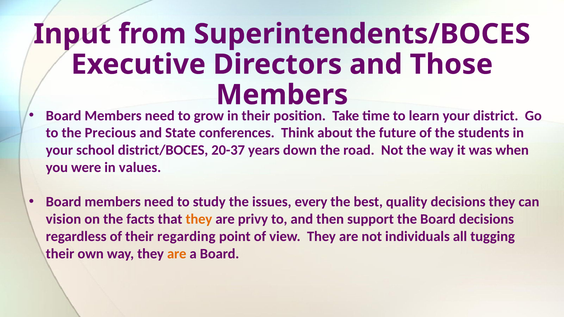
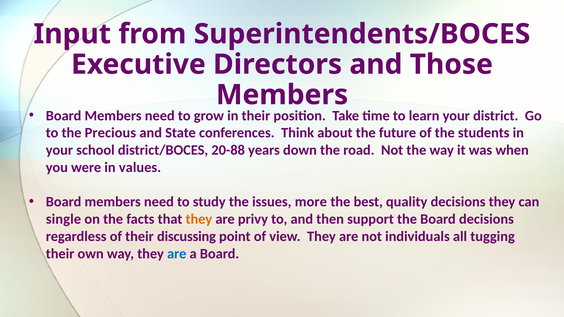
20-37: 20-37 -> 20-88
every: every -> more
vision: vision -> single
regarding: regarding -> discussing
are at (177, 254) colour: orange -> blue
